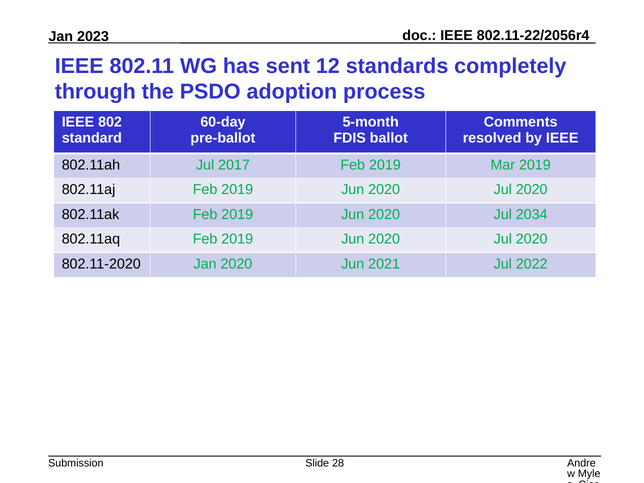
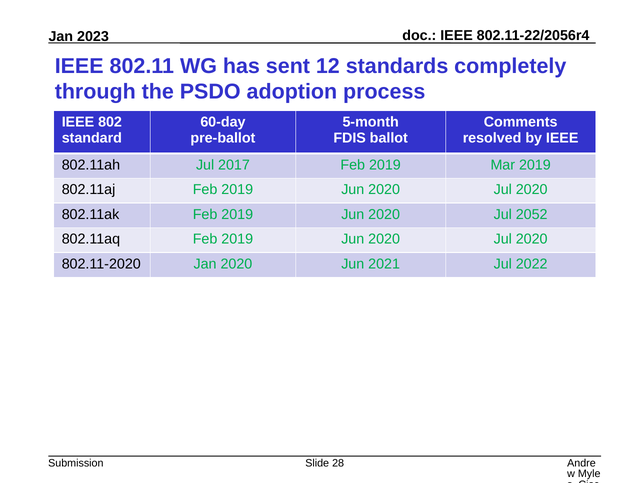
2034: 2034 -> 2052
